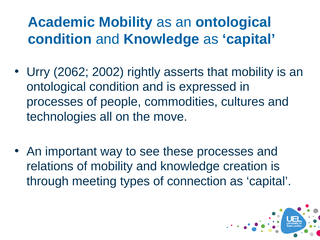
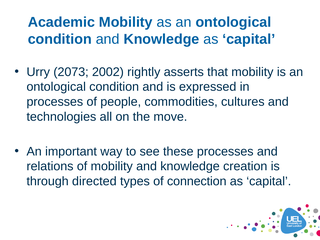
2062: 2062 -> 2073
meeting: meeting -> directed
